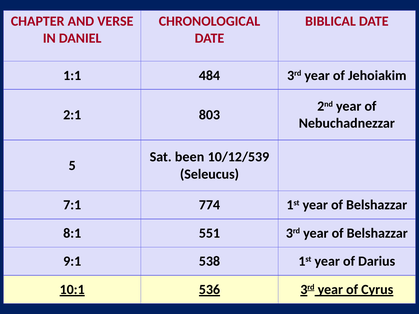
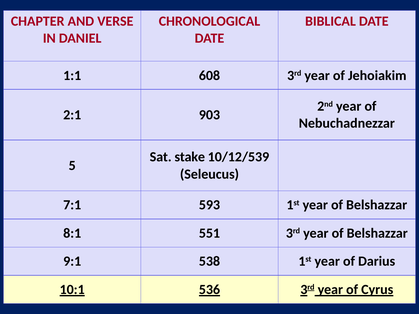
484: 484 -> 608
803: 803 -> 903
been: been -> stake
774: 774 -> 593
